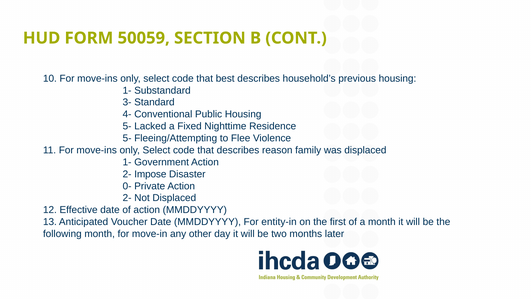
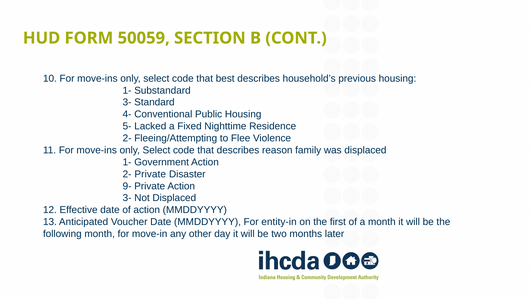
5- at (127, 138): 5- -> 2-
2- Impose: Impose -> Private
0-: 0- -> 9-
2- at (127, 198): 2- -> 3-
